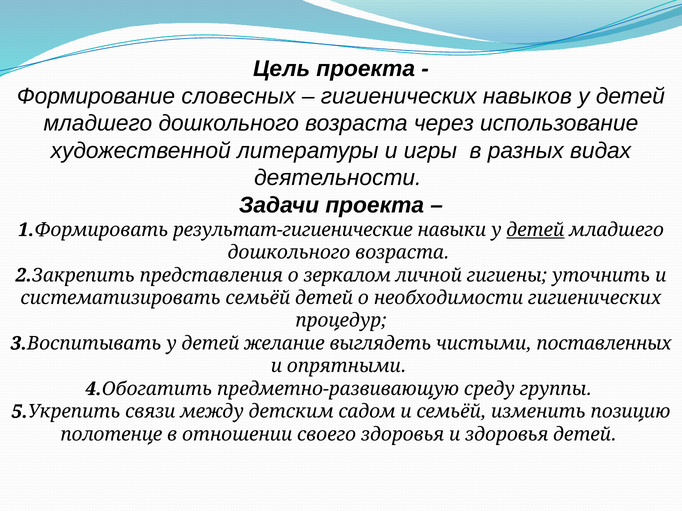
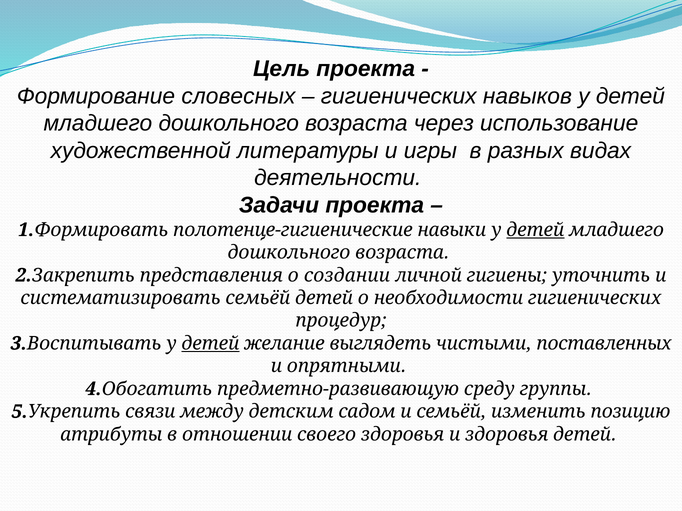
результат-гигиенические: результат-гигиенические -> полотенце-гигиенические
зеркалом: зеркалом -> создании
детей at (210, 344) underline: none -> present
полотенце: полотенце -> атрибуты
